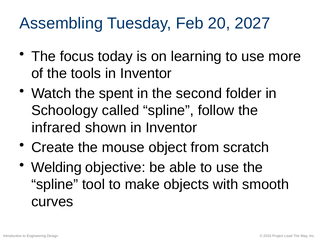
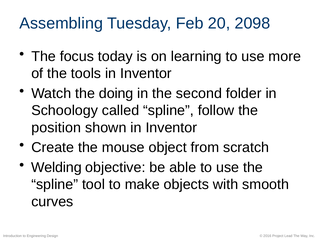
2027: 2027 -> 2098
spent: spent -> doing
infrared: infrared -> position
